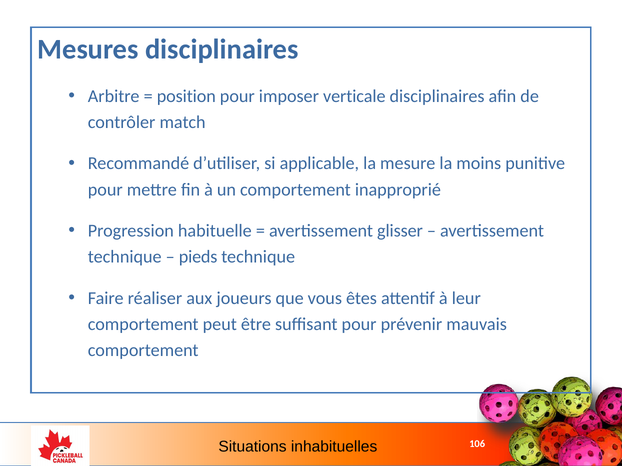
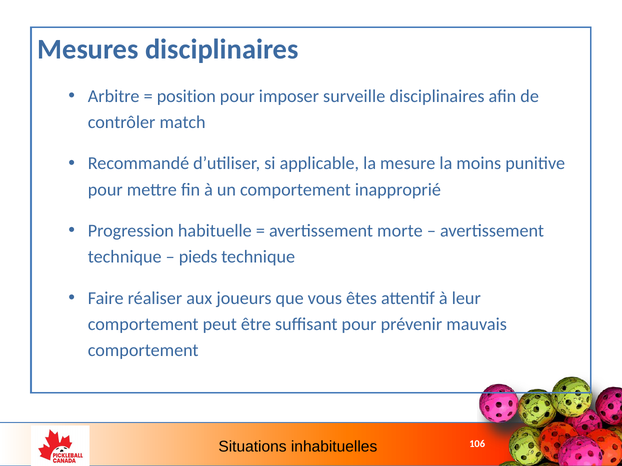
verticale: verticale -> surveille
glisser: glisser -> morte
